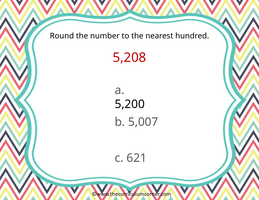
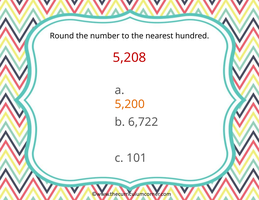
5,200 colour: black -> orange
5,007: 5,007 -> 6,722
621: 621 -> 101
